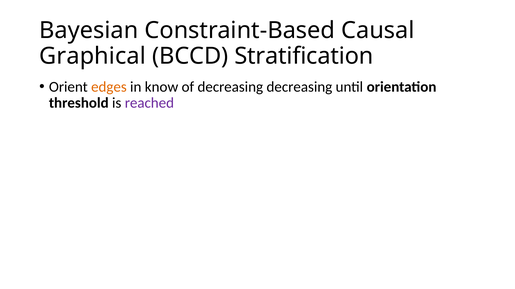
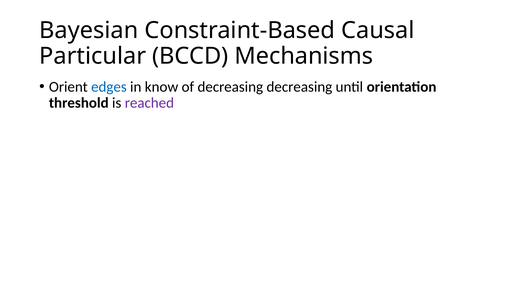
Graphical: Graphical -> Particular
Stratification: Stratification -> Mechanisms
edges colour: orange -> blue
